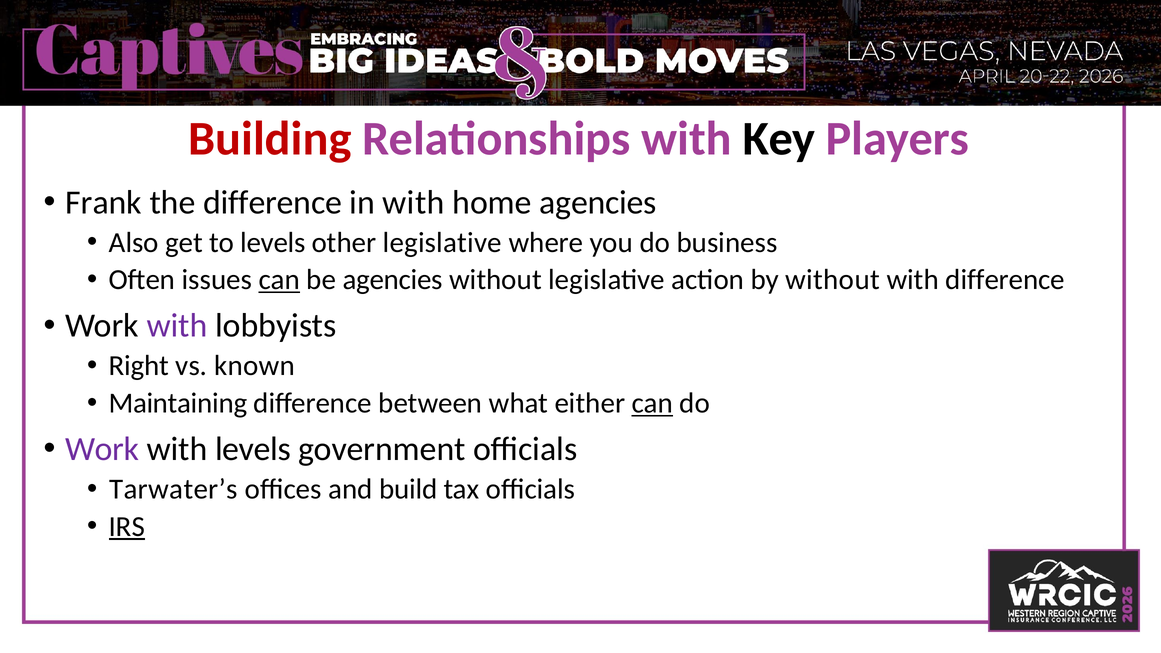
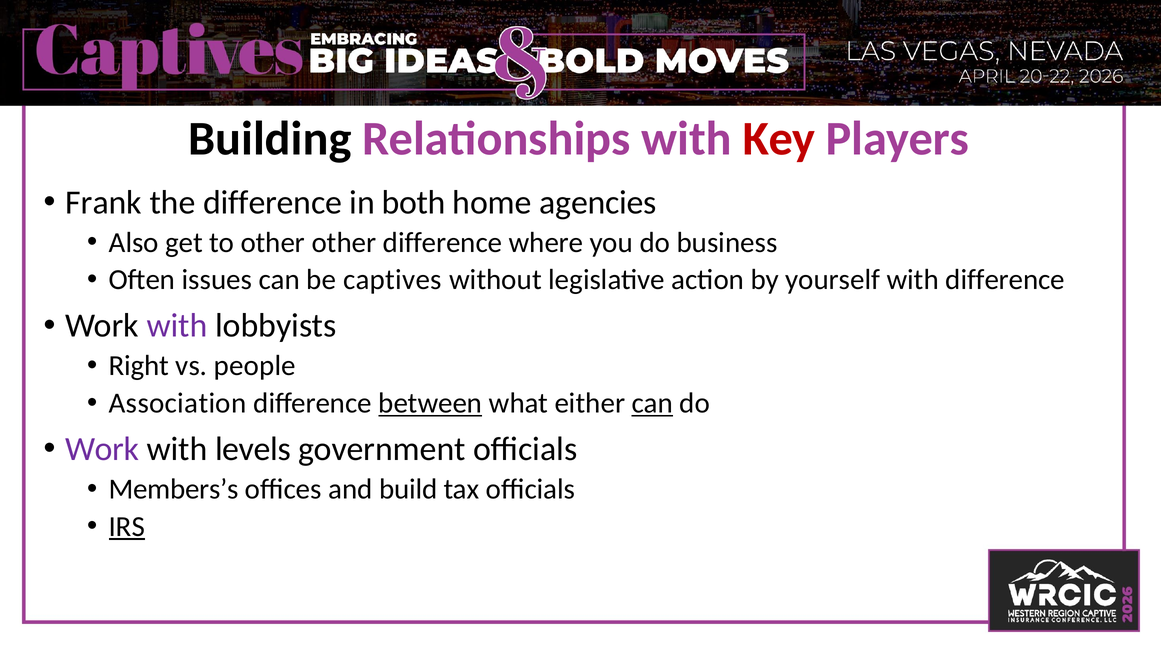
Building colour: red -> black
Key colour: black -> red
in with: with -> both
to levels: levels -> other
other legislative: legislative -> difference
can at (279, 280) underline: present -> none
be agencies: agencies -> captives
by without: without -> yourself
known: known -> people
Maintaining: Maintaining -> Association
between underline: none -> present
Tarwater’s: Tarwater’s -> Members’s
